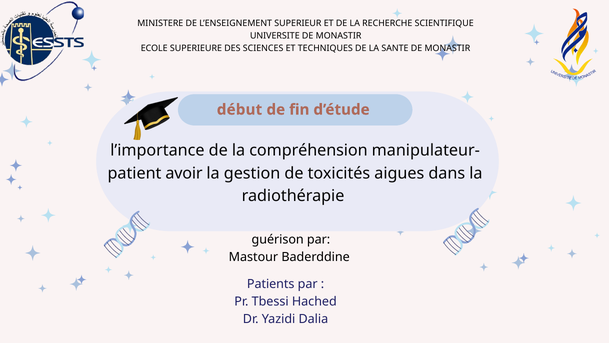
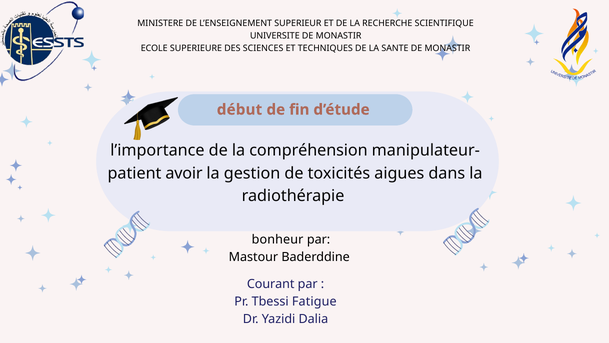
guérison: guérison -> bonheur
Patients: Patients -> Courant
Hached: Hached -> Fatigue
